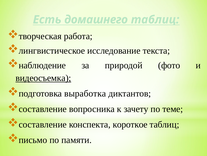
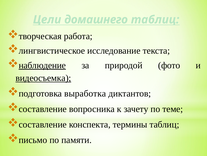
Есть: Есть -> Цели
наблюдение underline: none -> present
короткое: короткое -> термины
